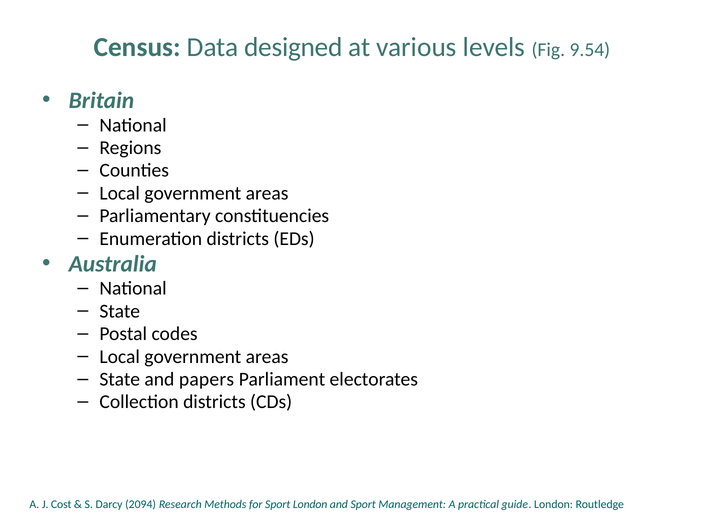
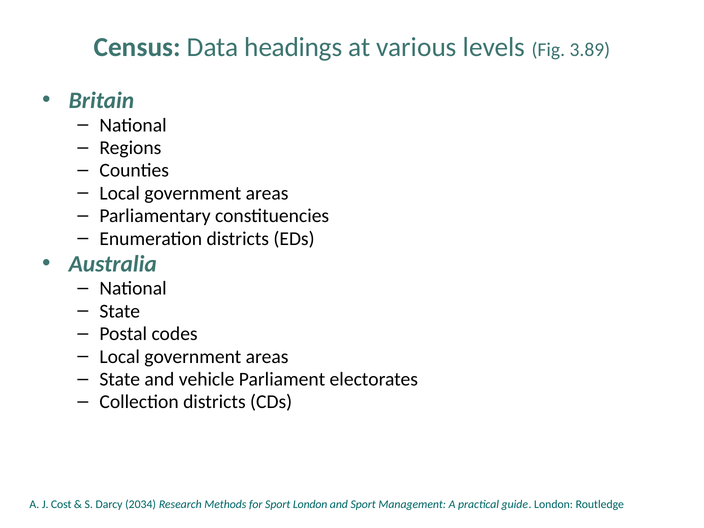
designed: designed -> headings
9.54: 9.54 -> 3.89
papers: papers -> vehicle
2094: 2094 -> 2034
